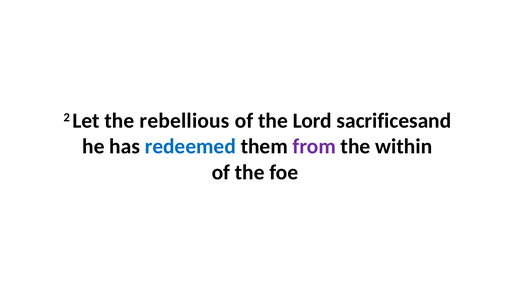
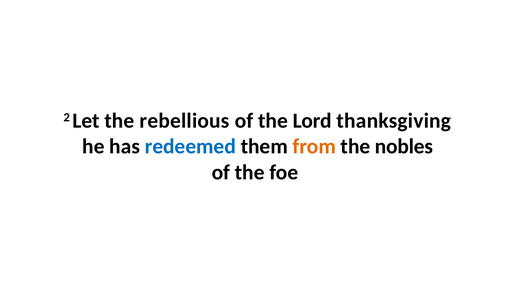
sacrificesand: sacrificesand -> thanksgiving
from colour: purple -> orange
within: within -> nobles
